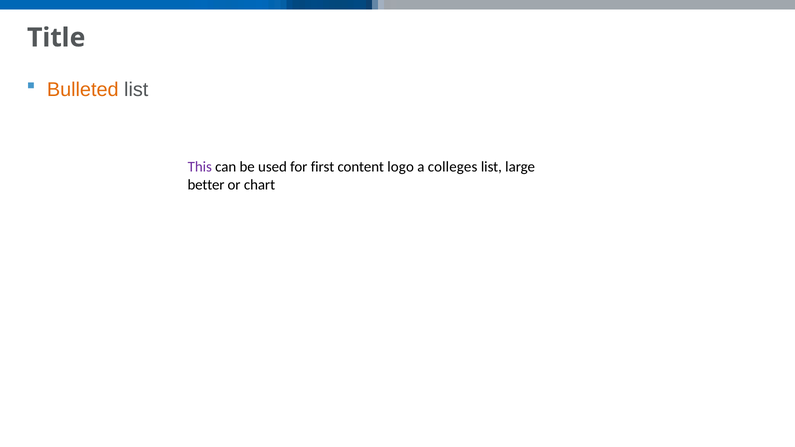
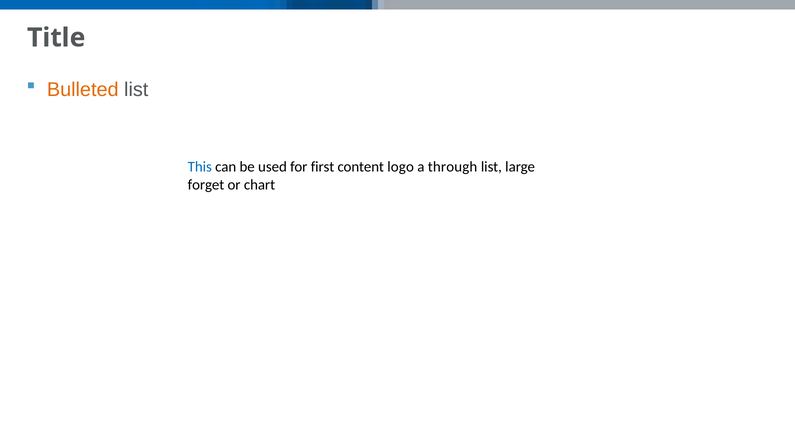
This colour: purple -> blue
colleges: colleges -> through
better: better -> forget
